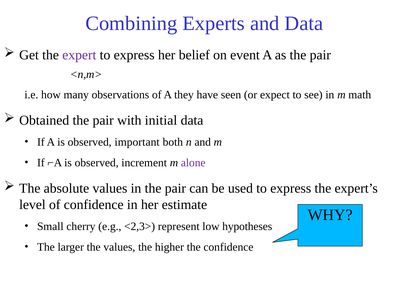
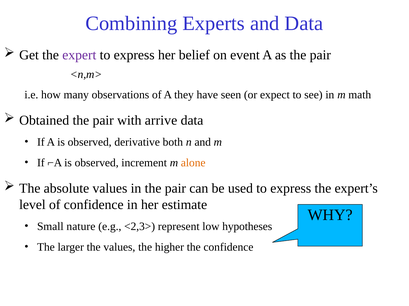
initial: initial -> arrive
important: important -> derivative
alone colour: purple -> orange
cherry: cherry -> nature
